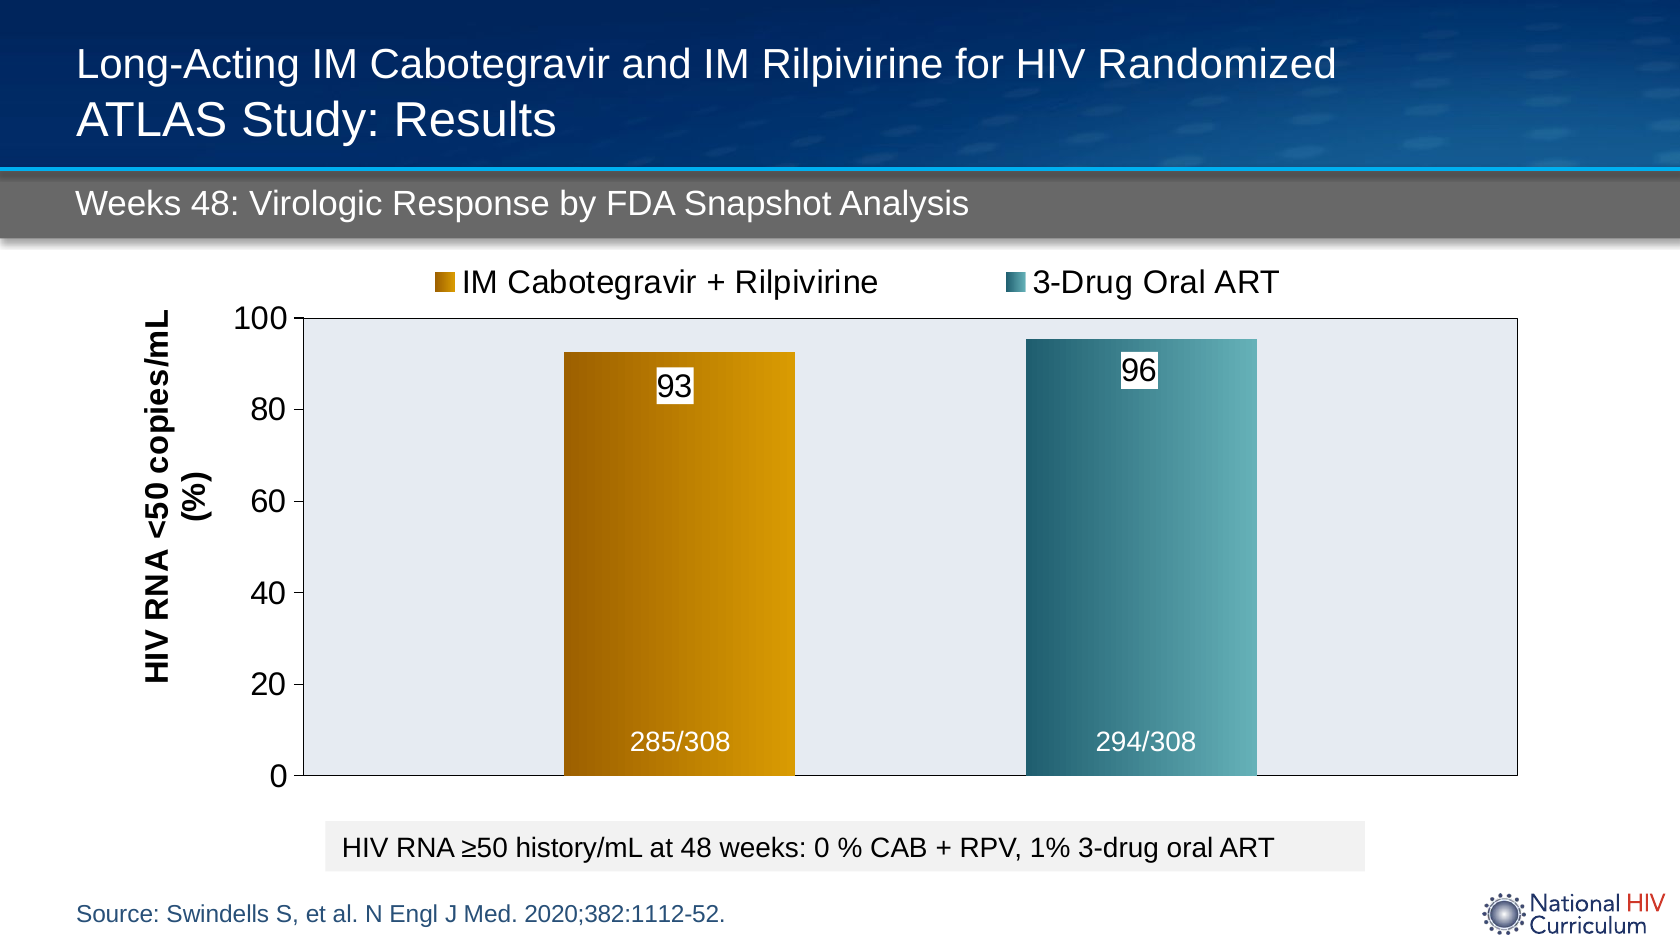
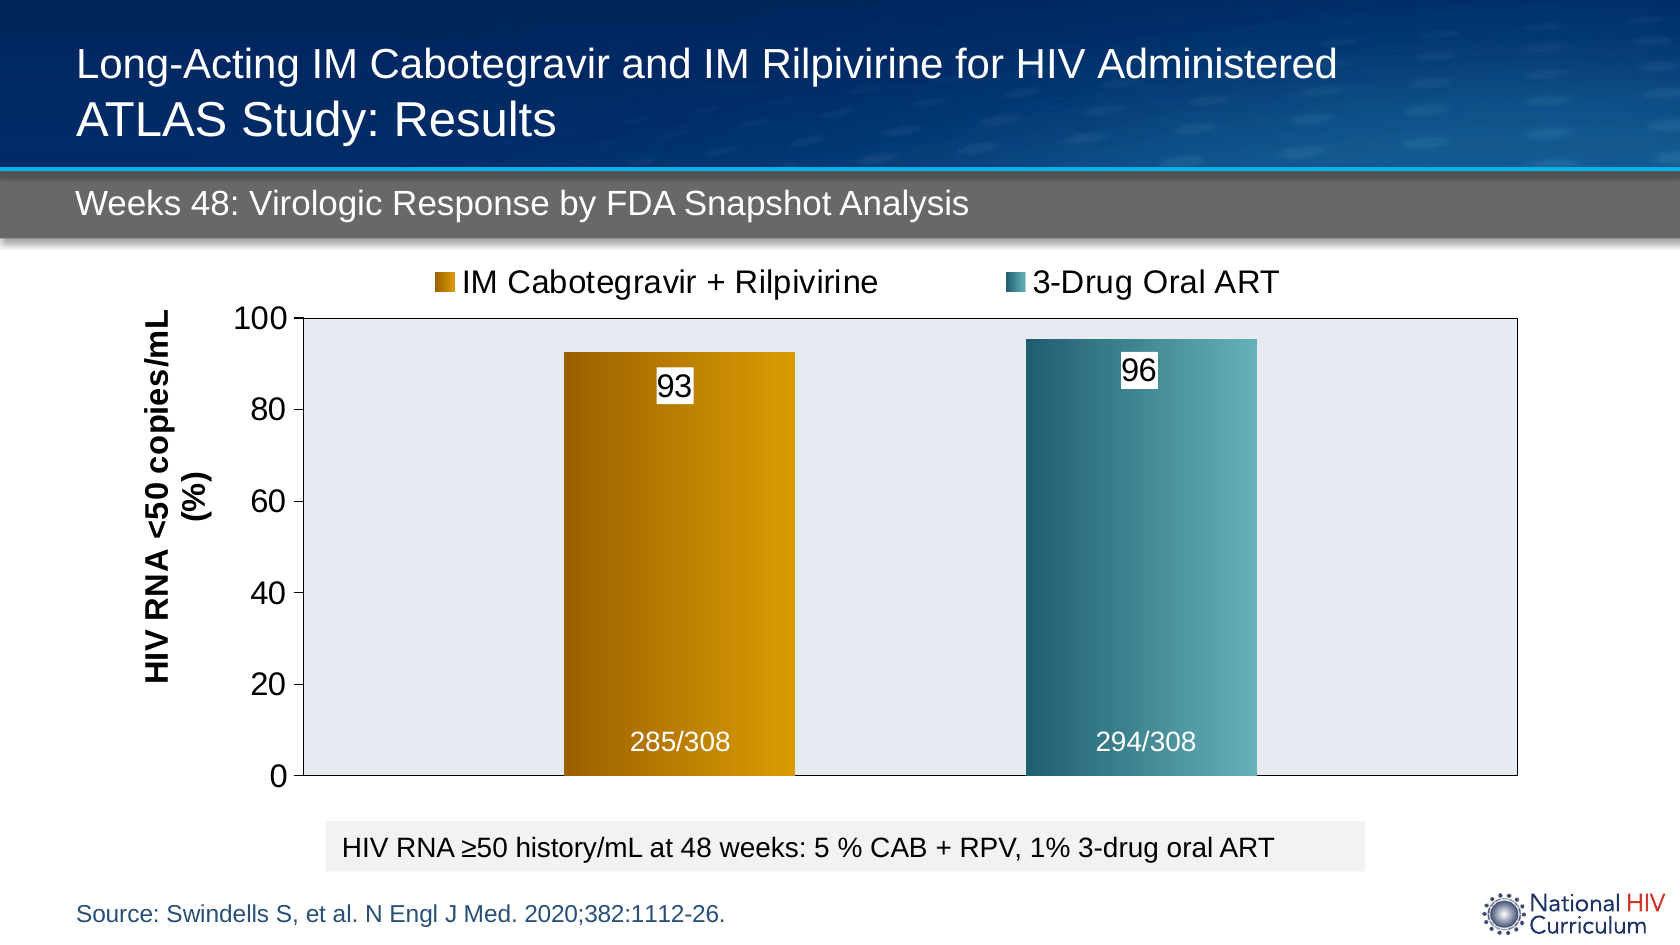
Randomized: Randomized -> Administered
weeks 0: 0 -> 5
2020;382:1112-52: 2020;382:1112-52 -> 2020;382:1112-26
